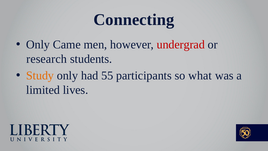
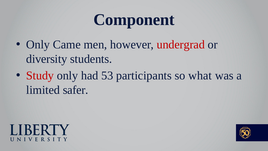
Connecting: Connecting -> Component
research: research -> diversity
Study colour: orange -> red
55: 55 -> 53
lives: lives -> safer
